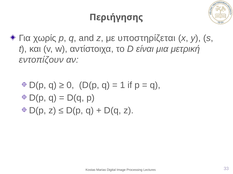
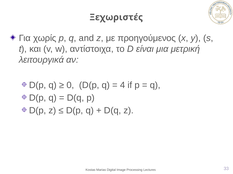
Περιήγησης: Περιήγησης -> Ξεχωριστές
υποστηρίζεται: υποστηρίζεται -> προηγούμενος
εντοπίζουν: εντοπίζουν -> λειτουργικά
1: 1 -> 4
